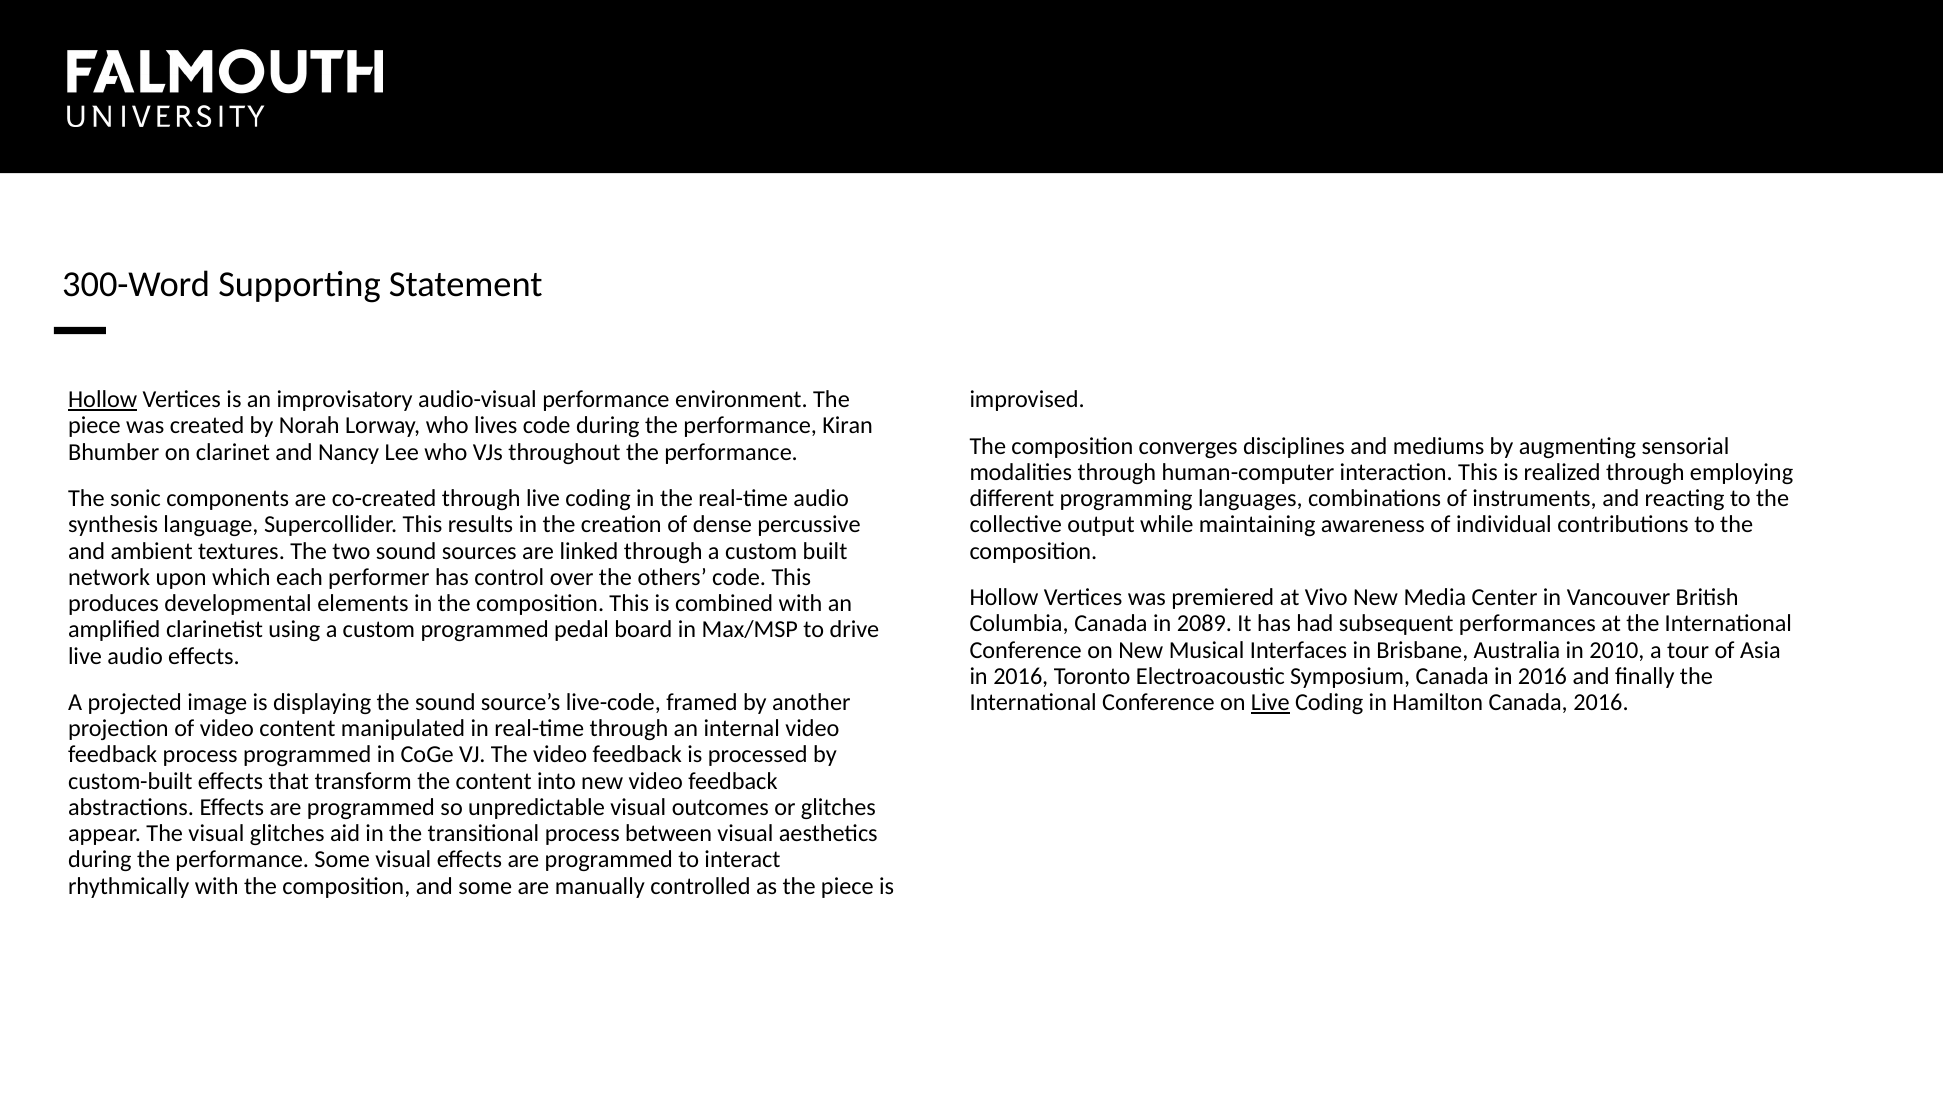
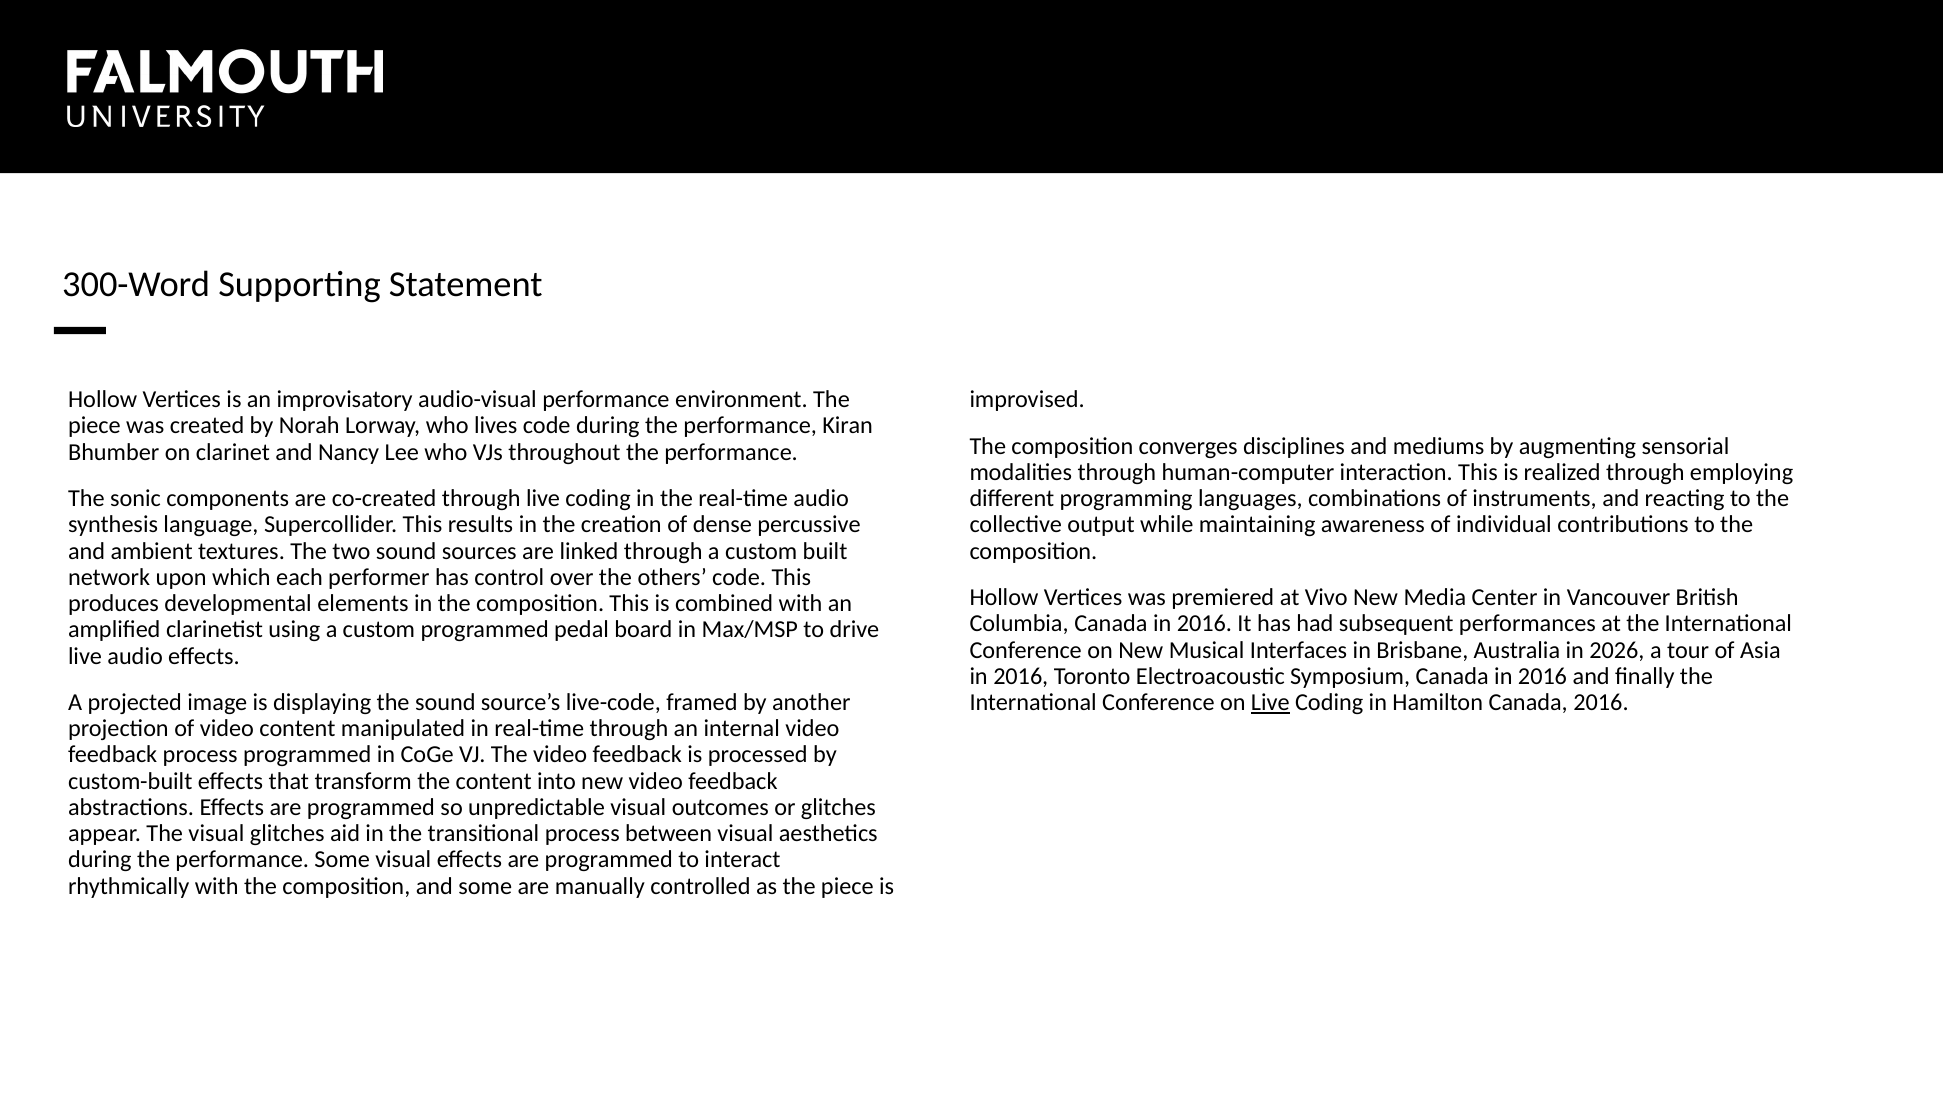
Hollow at (103, 400) underline: present -> none
Columbia Canada in 2089: 2089 -> 2016
2010: 2010 -> 2026
